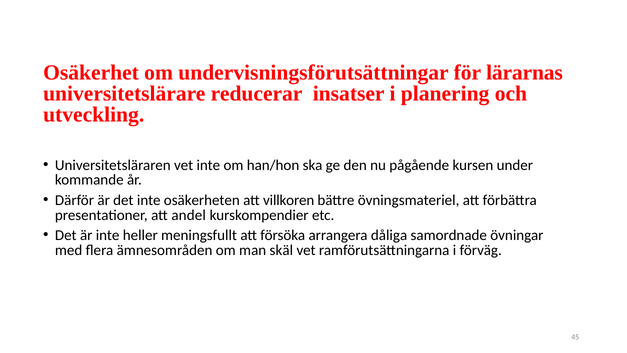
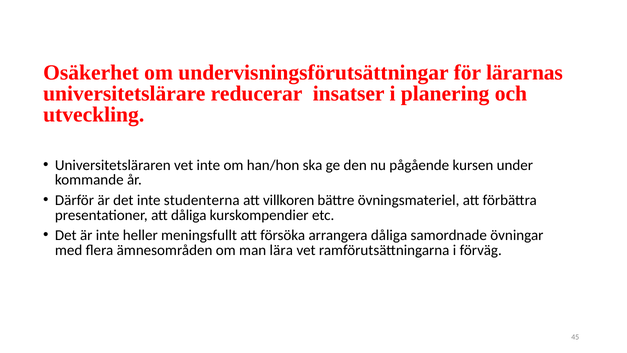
osäkerheten: osäkerheten -> studenterna
att andel: andel -> dåliga
skäl: skäl -> lära
